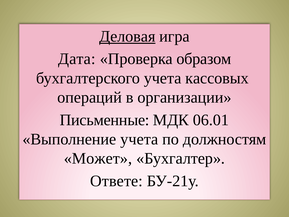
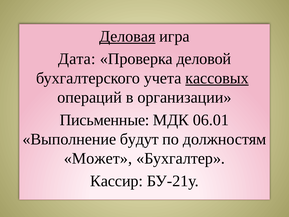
образом: образом -> деловой
кассовых underline: none -> present
Выполнение учета: учета -> будут
Ответе: Ответе -> Кассир
